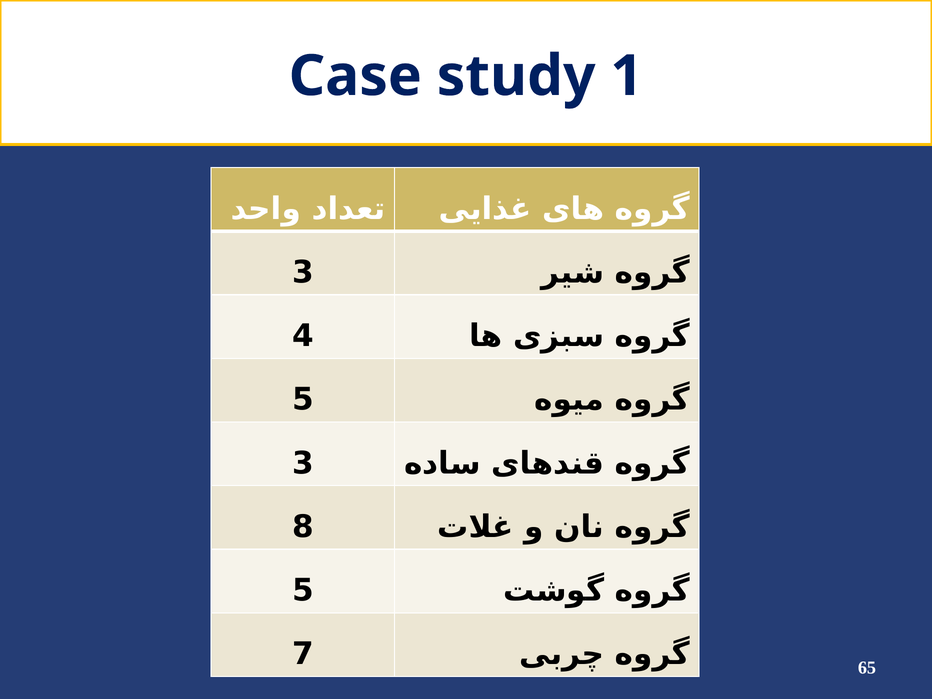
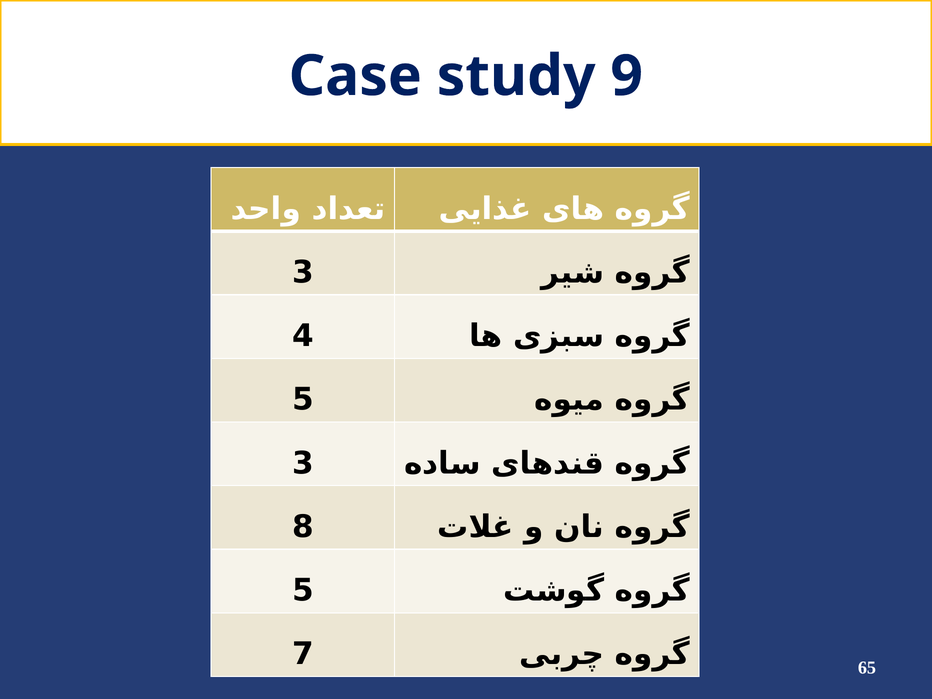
1: 1 -> 9
